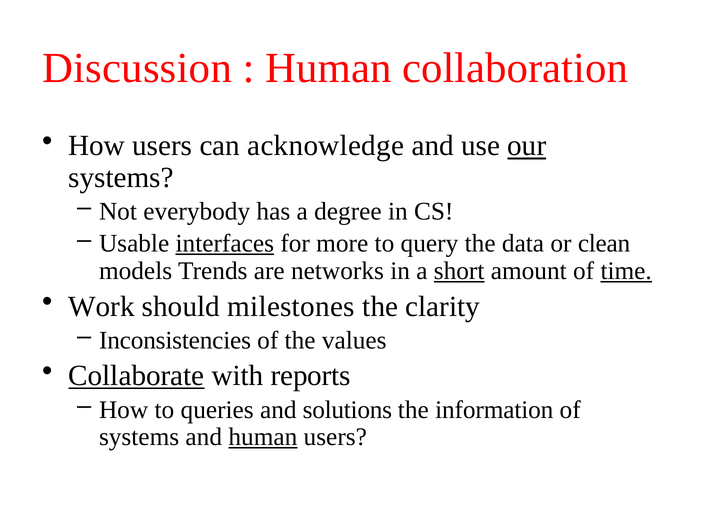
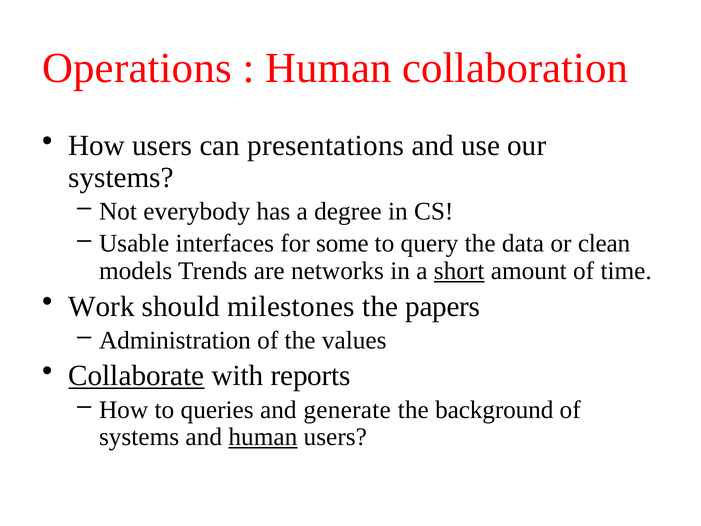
Discussion: Discussion -> Operations
acknowledge: acknowledge -> presentations
our underline: present -> none
interfaces underline: present -> none
more: more -> some
time underline: present -> none
clarity: clarity -> papers
Inconsistencies: Inconsistencies -> Administration
solutions: solutions -> generate
information: information -> background
